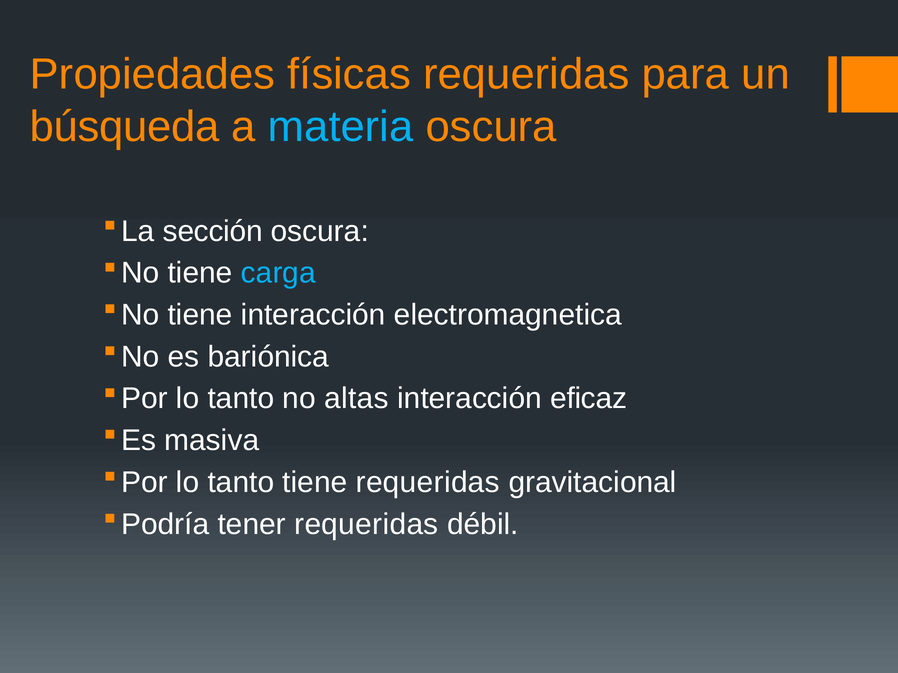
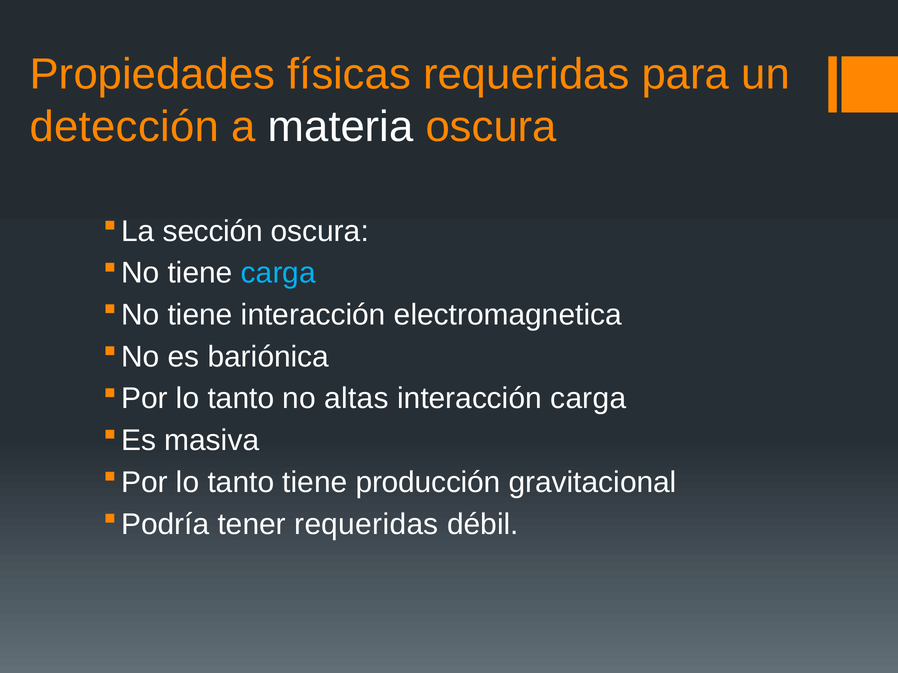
búsqueda: búsqueda -> detección
materia colour: light blue -> white
interacción eficaz: eficaz -> carga
tiene requeridas: requeridas -> producción
